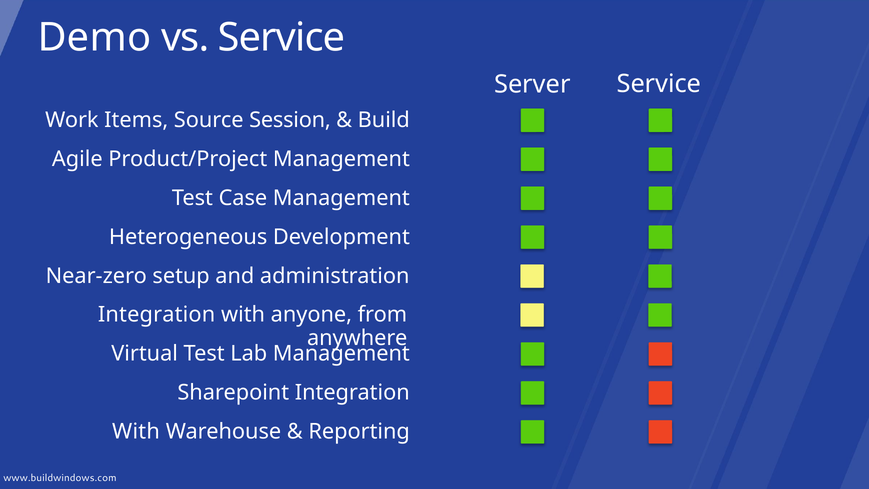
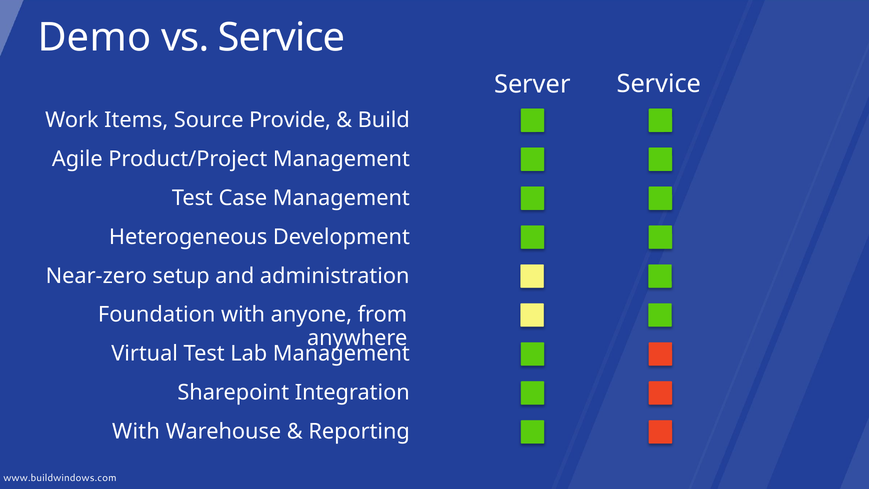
Session: Session -> Provide
Integration at (157, 315): Integration -> Foundation
